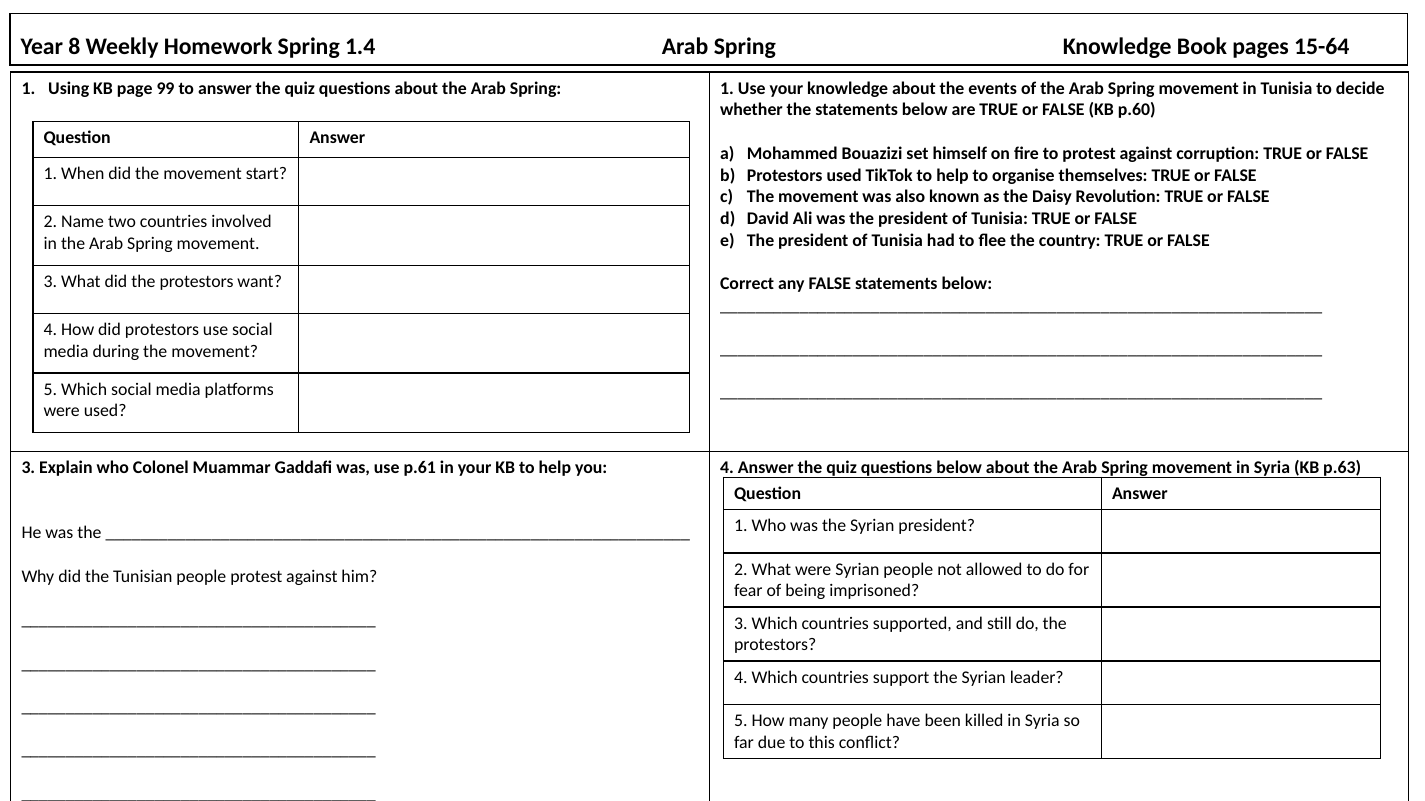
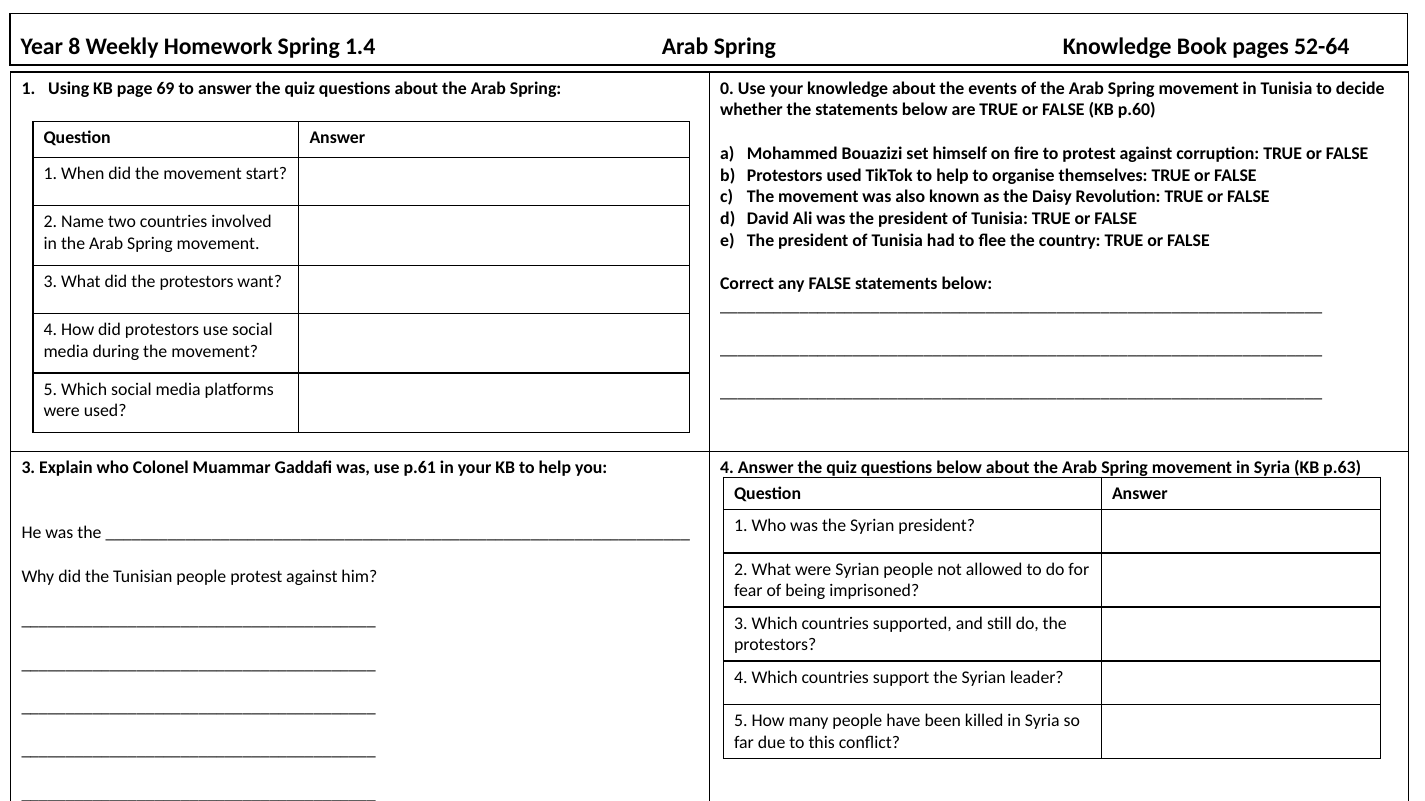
15-64: 15-64 -> 52-64
99: 99 -> 69
Spring 1: 1 -> 0
